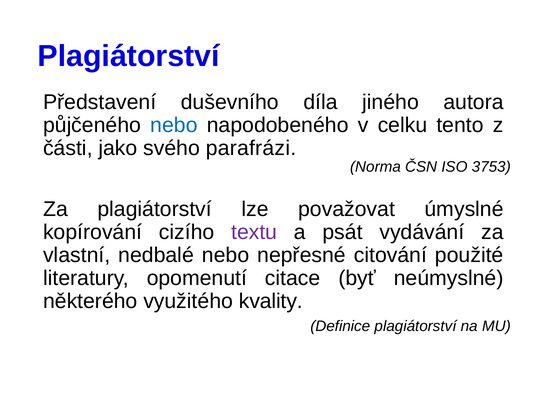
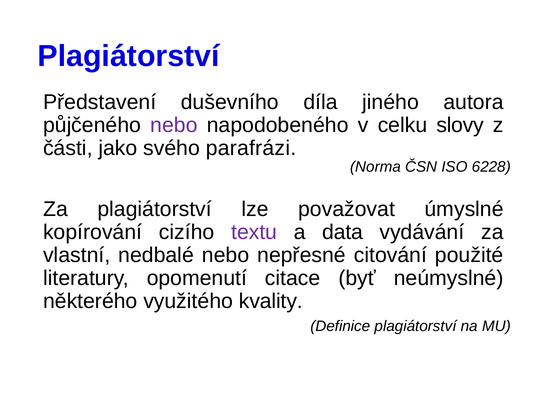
nebo at (174, 125) colour: blue -> purple
tento: tento -> slovy
3753: 3753 -> 6228
psát: psát -> data
